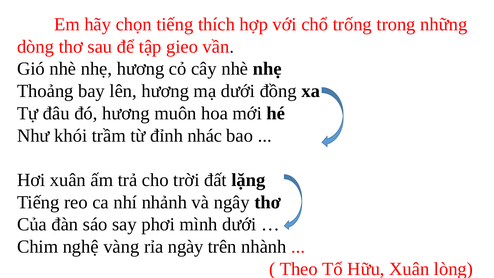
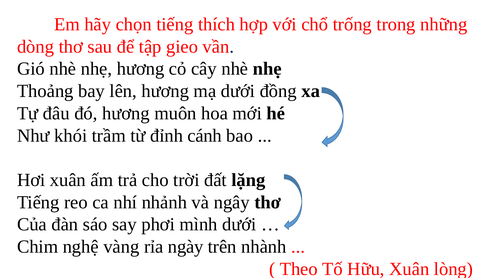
nhác: nhác -> cánh
